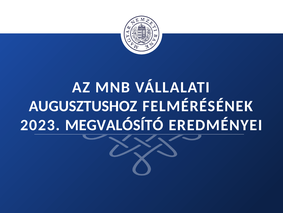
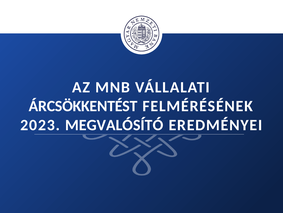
AUGUSZTUSHOZ: AUGUSZTUSHOZ -> ÁRCSÖKKENTÉST
